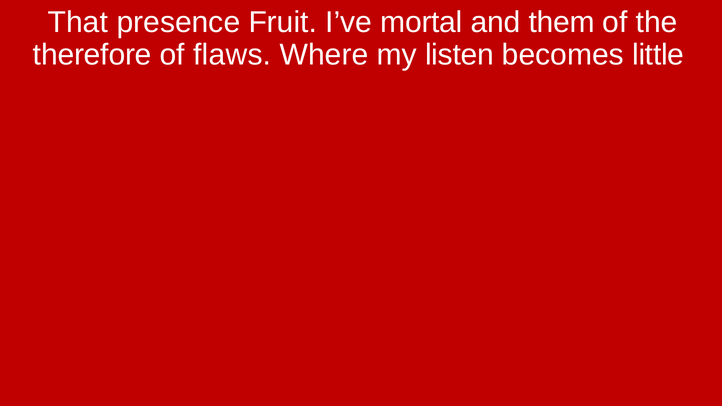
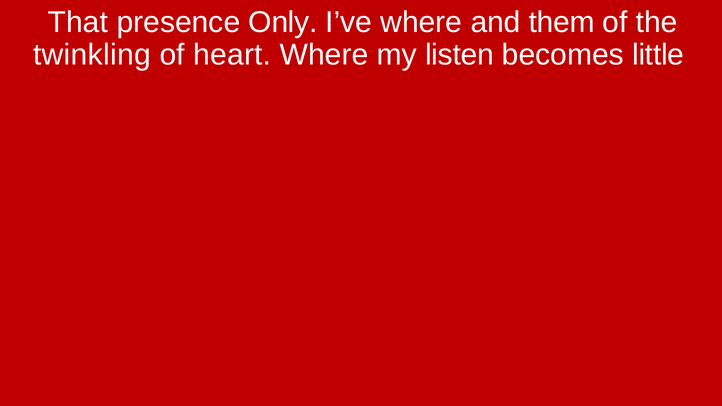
Fruit: Fruit -> Only
I’ve mortal: mortal -> where
therefore: therefore -> twinkling
flaws: flaws -> heart
